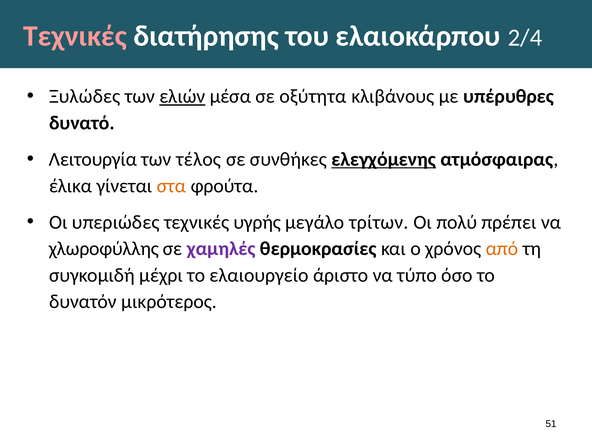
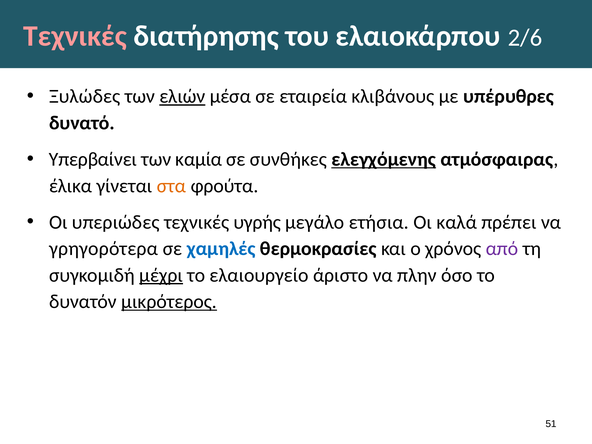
2/4: 2/4 -> 2/6
οξύτητα: οξύτητα -> εταιρεία
Λειτουργία: Λειτουργία -> Υπερβαίνει
τέλος: τέλος -> καμία
τρίτων: τρίτων -> ετήσια
πολύ: πολύ -> καλά
χλωροφύλλης: χλωροφύλλης -> γρηγορότερα
χαμηλές colour: purple -> blue
από colour: orange -> purple
μέχρι underline: none -> present
τύπο: τύπο -> πλην
μικρότερος underline: none -> present
